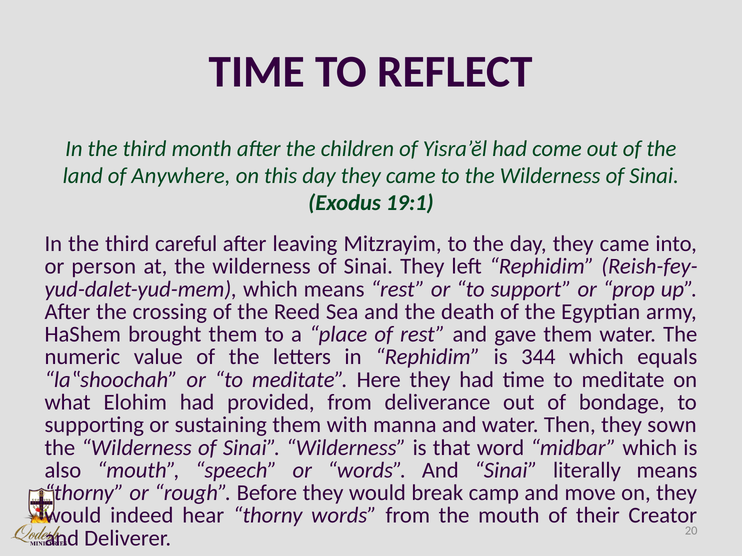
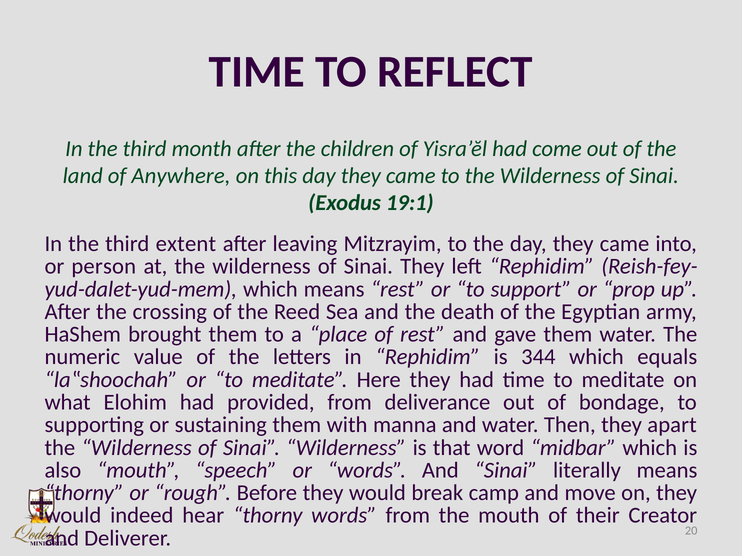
careful: careful -> extent
sown: sown -> apart
